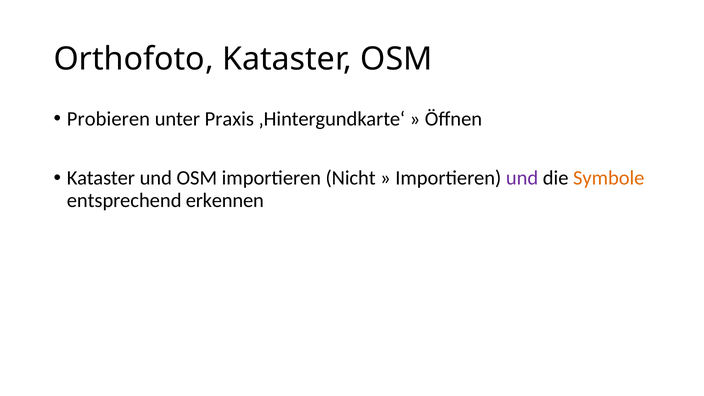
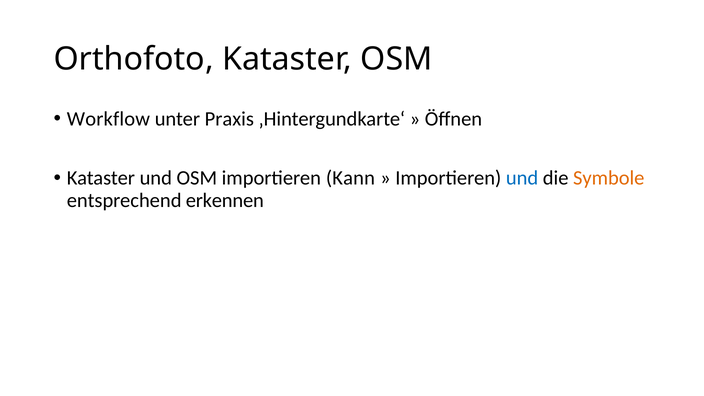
Probieren: Probieren -> Workflow
Nicht: Nicht -> Kann
und at (522, 178) colour: purple -> blue
